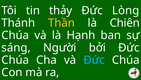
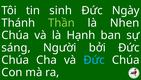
thảy: thảy -> sinh
Lòng: Lòng -> Ngày
Thần colour: yellow -> light green
Chiên: Chiên -> Nhen
